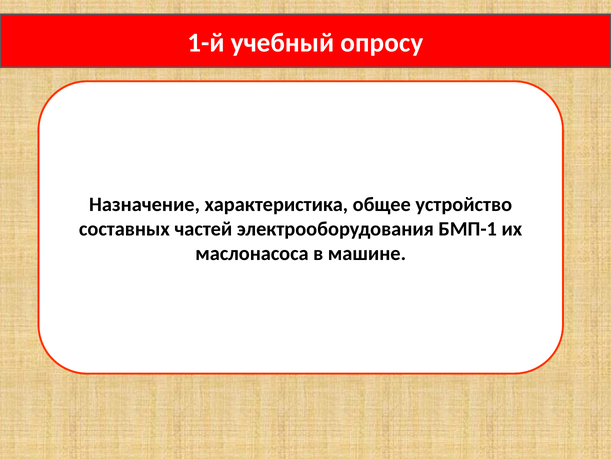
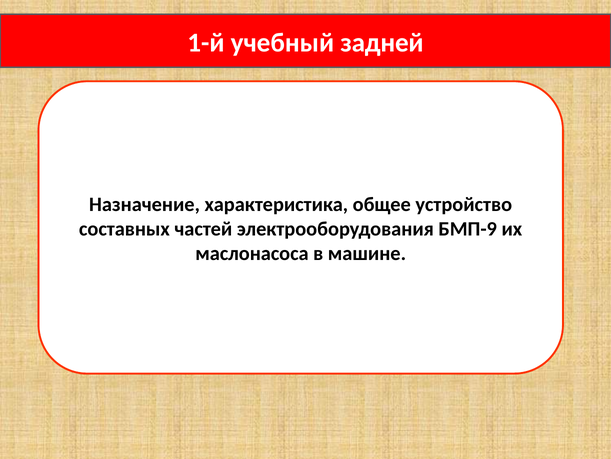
опросу: опросу -> задней
БМП-1: БМП-1 -> БМП-9
